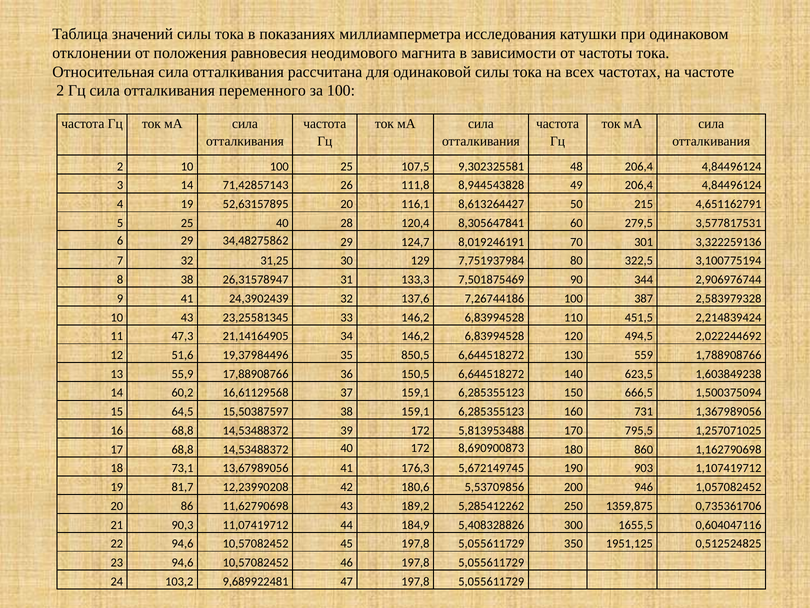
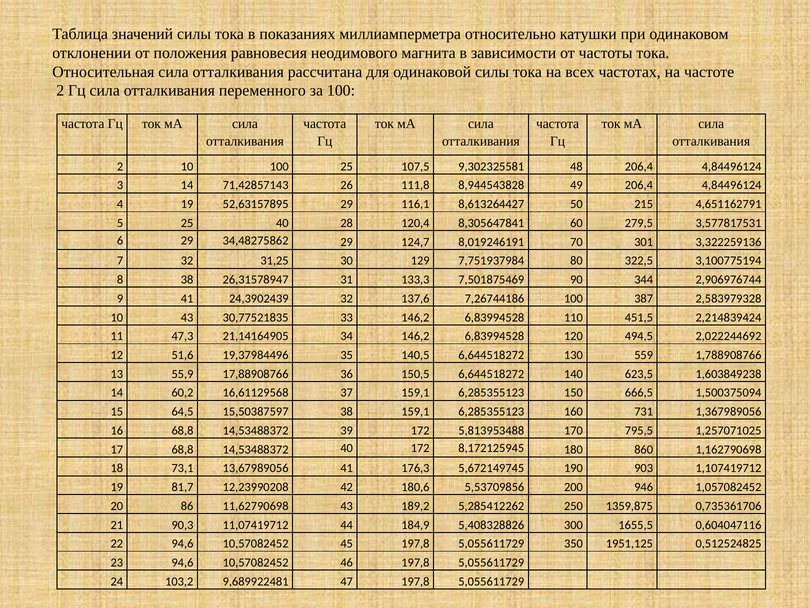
исследования: исследования -> относительно
52,63157895 20: 20 -> 29
23,25581345: 23,25581345 -> 30,77521835
850,5: 850,5 -> 140,5
8,690900873: 8,690900873 -> 8,172125945
